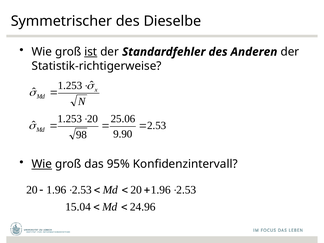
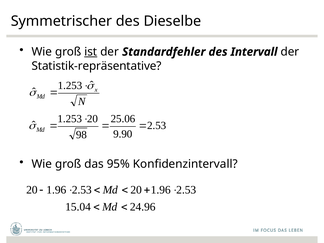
Anderen: Anderen -> Intervall
Statistik-richtigerweise: Statistik-richtigerweise -> Statistik-repräsentative
Wie at (42, 164) underline: present -> none
